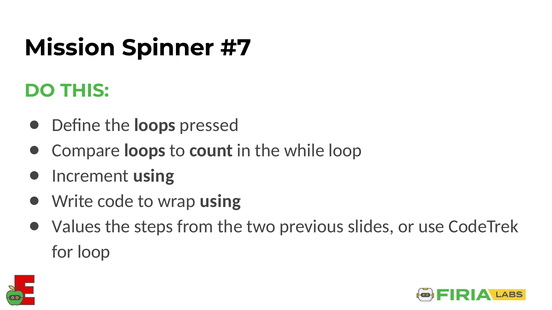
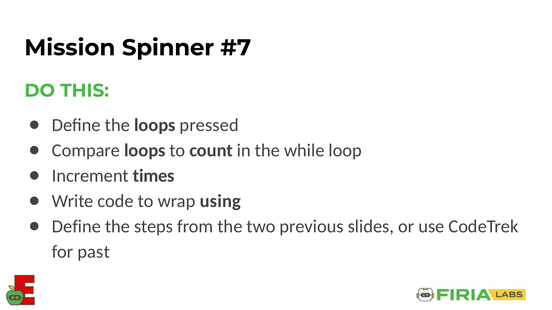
Increment using: using -> times
Values at (77, 227): Values -> Define
for loop: loop -> past
